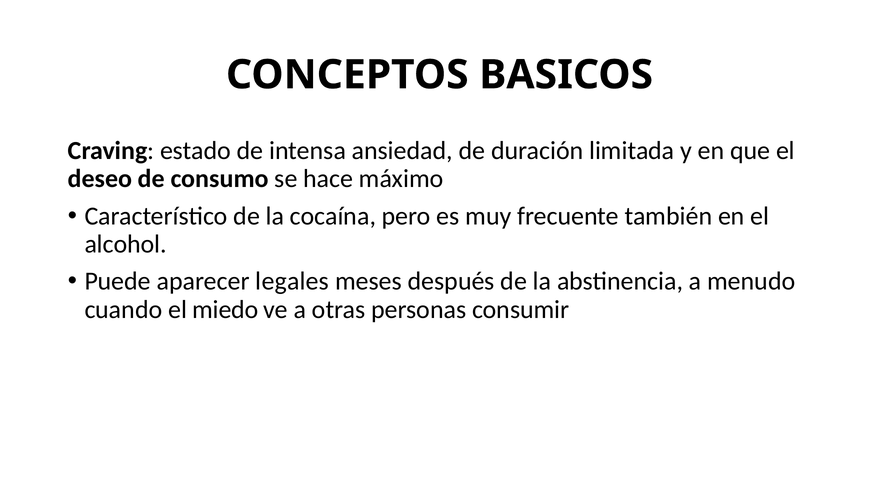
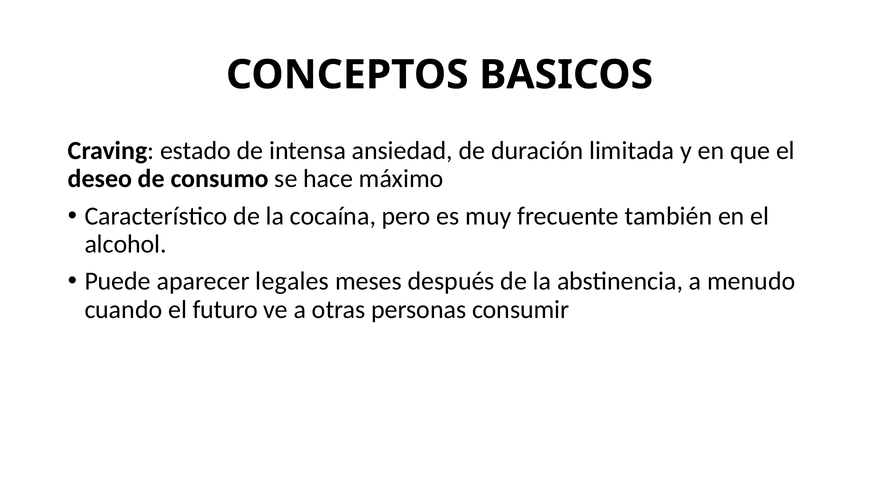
miedo: miedo -> futuro
